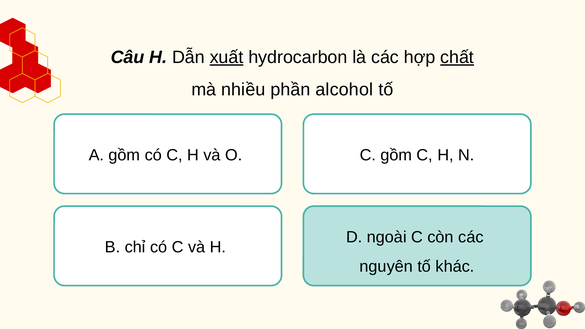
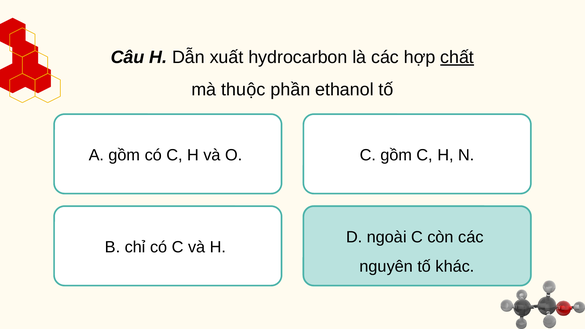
xuất underline: present -> none
nhiều: nhiều -> thuộc
alcohol: alcohol -> ethanol
